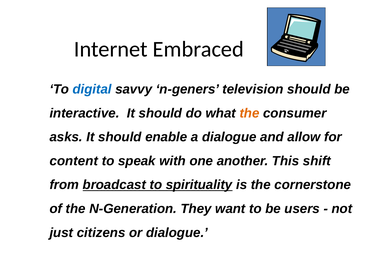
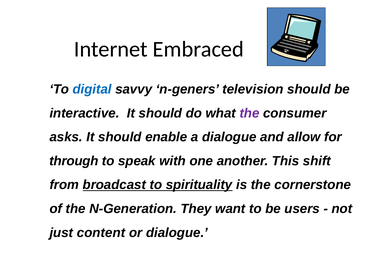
the at (249, 113) colour: orange -> purple
content: content -> through
citizens: citizens -> content
